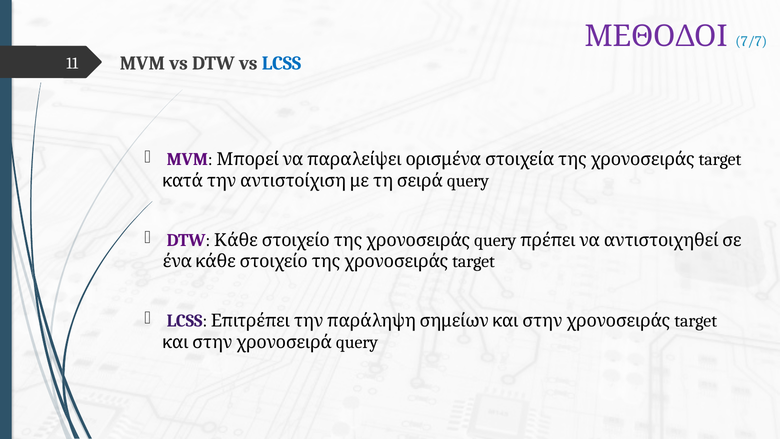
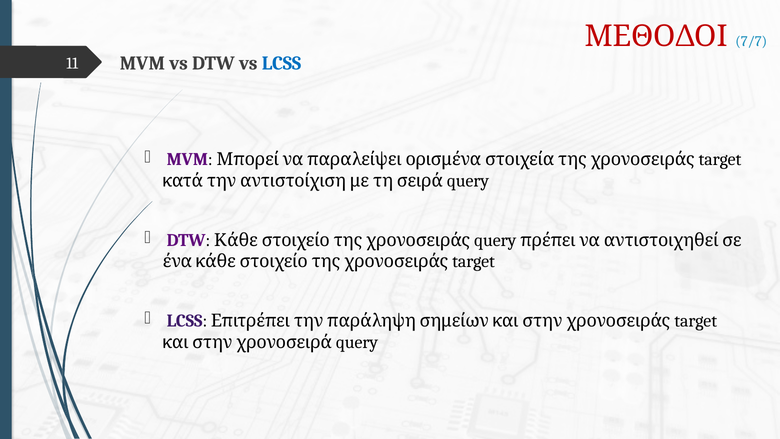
ΜΕΘΟΔΟΙ colour: purple -> red
